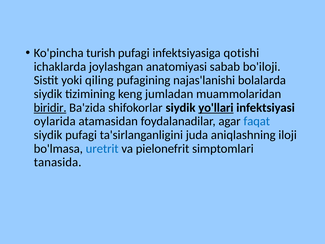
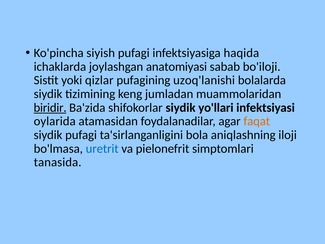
turish: turish -> siyish
qotishi: qotishi -> haqida
qiling: qiling -> qizlar
najas'lanishi: najas'lanishi -> uzoq'lanishi
yo'llari underline: present -> none
faqat colour: blue -> orange
juda: juda -> bola
